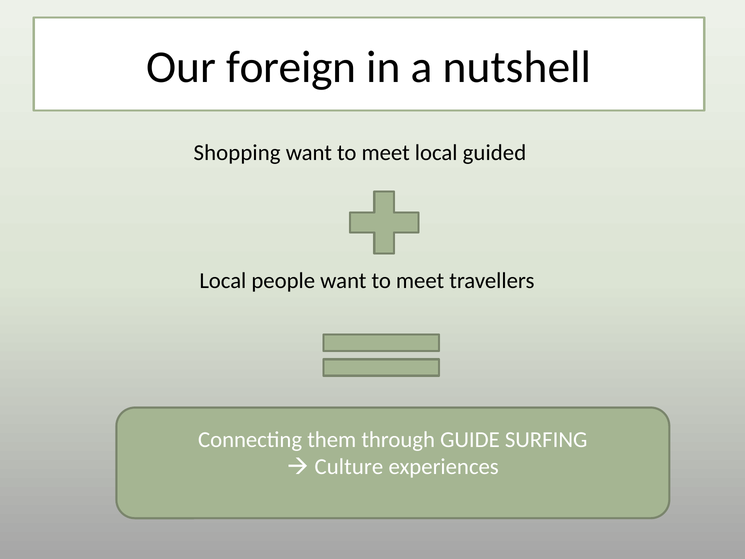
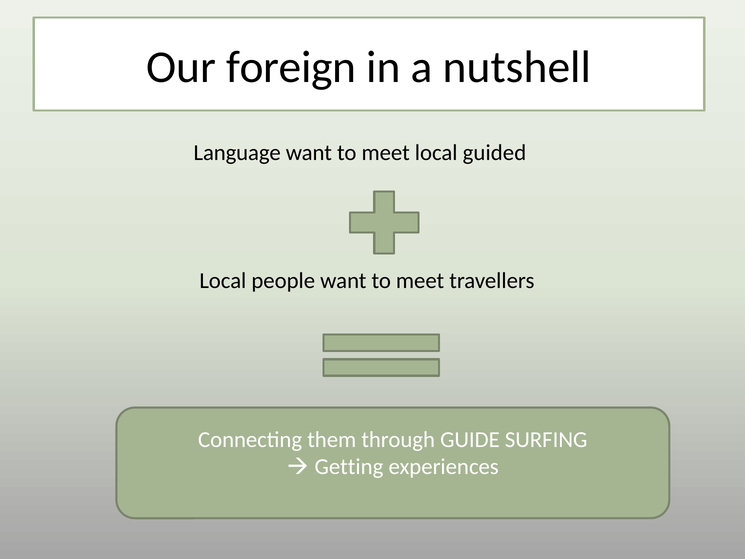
Shopping: Shopping -> Language
Culture: Culture -> Getting
